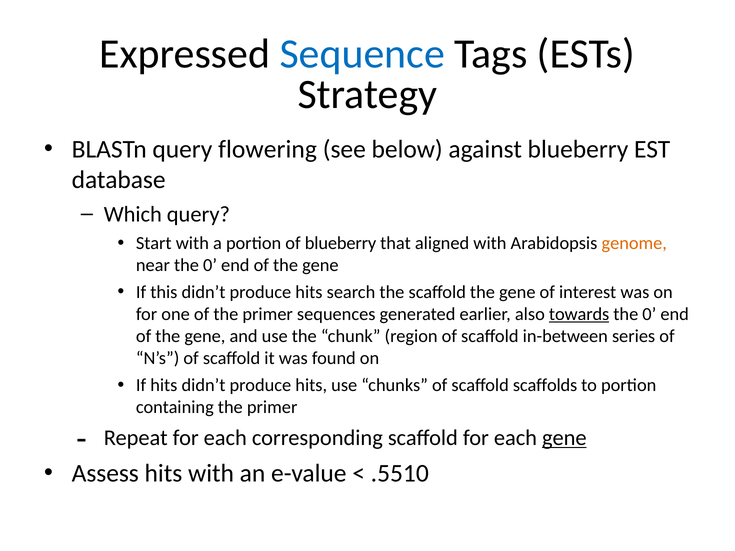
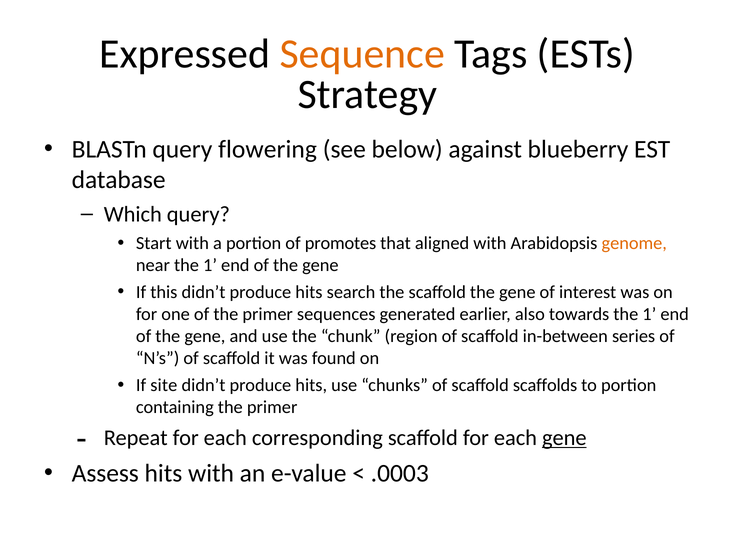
Sequence colour: blue -> orange
of blueberry: blueberry -> promotes
near the 0: 0 -> 1
towards underline: present -> none
0 at (649, 314): 0 -> 1
If hits: hits -> site
.5510: .5510 -> .0003
